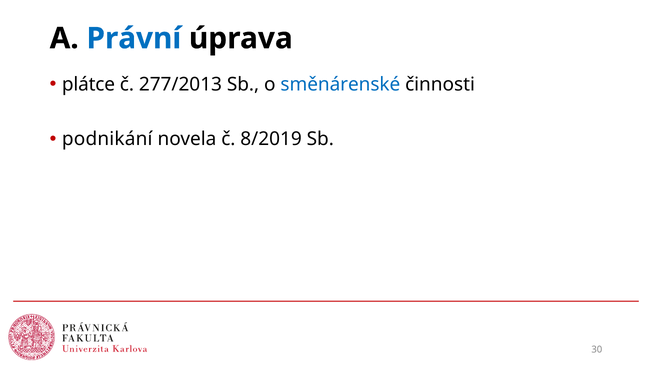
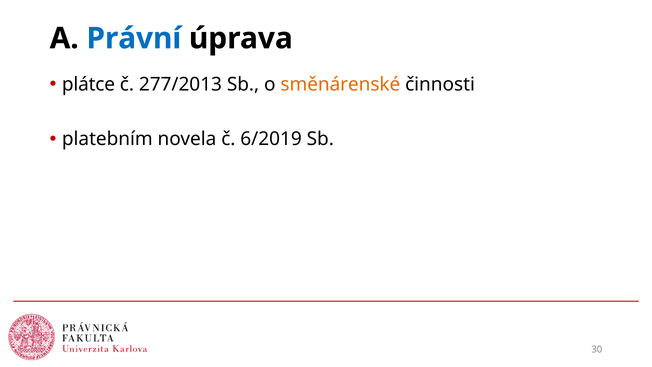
směnárenské colour: blue -> orange
podnikání: podnikání -> platebním
8/2019: 8/2019 -> 6/2019
